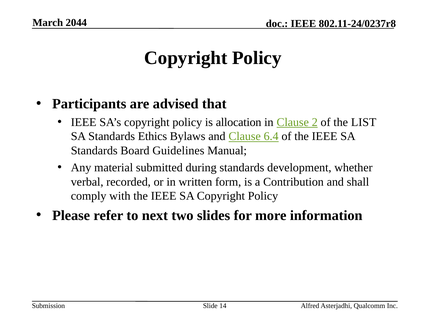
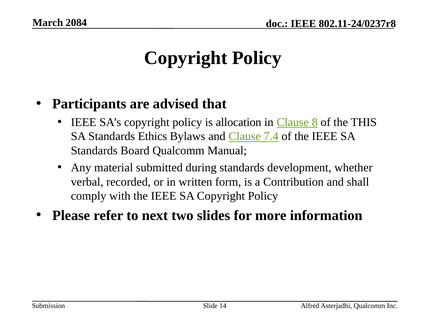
2044: 2044 -> 2084
2: 2 -> 8
LIST: LIST -> THIS
6.4: 6.4 -> 7.4
Board Guidelines: Guidelines -> Qualcomm
